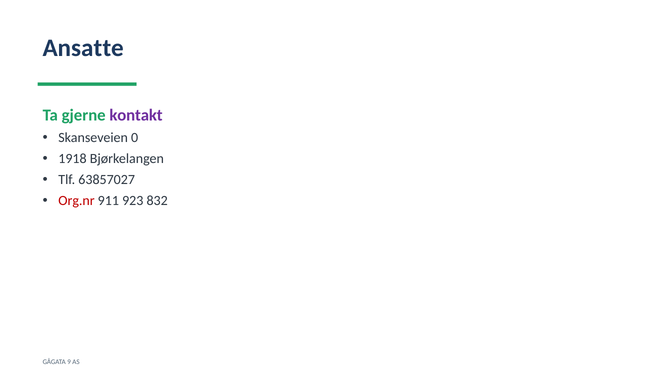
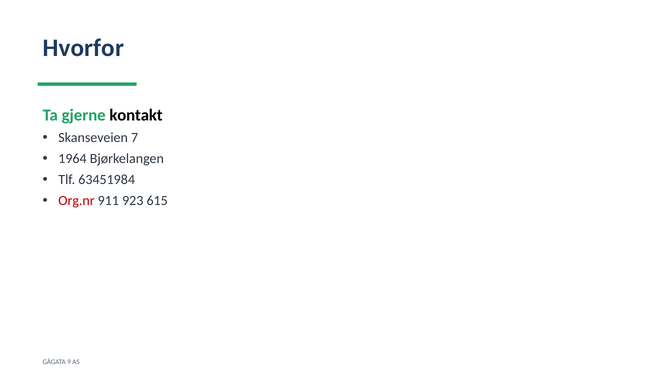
Ansatte: Ansatte -> Hvorfor
kontakt colour: purple -> black
0: 0 -> 7
1918: 1918 -> 1964
63857027: 63857027 -> 63451984
832: 832 -> 615
